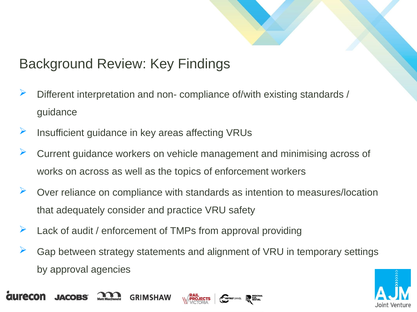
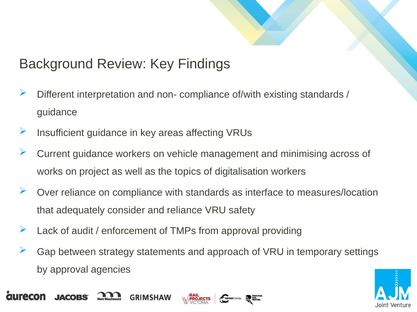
on across: across -> project
of enforcement: enforcement -> digitalisation
intention: intention -> interface
and practice: practice -> reliance
alignment: alignment -> approach
